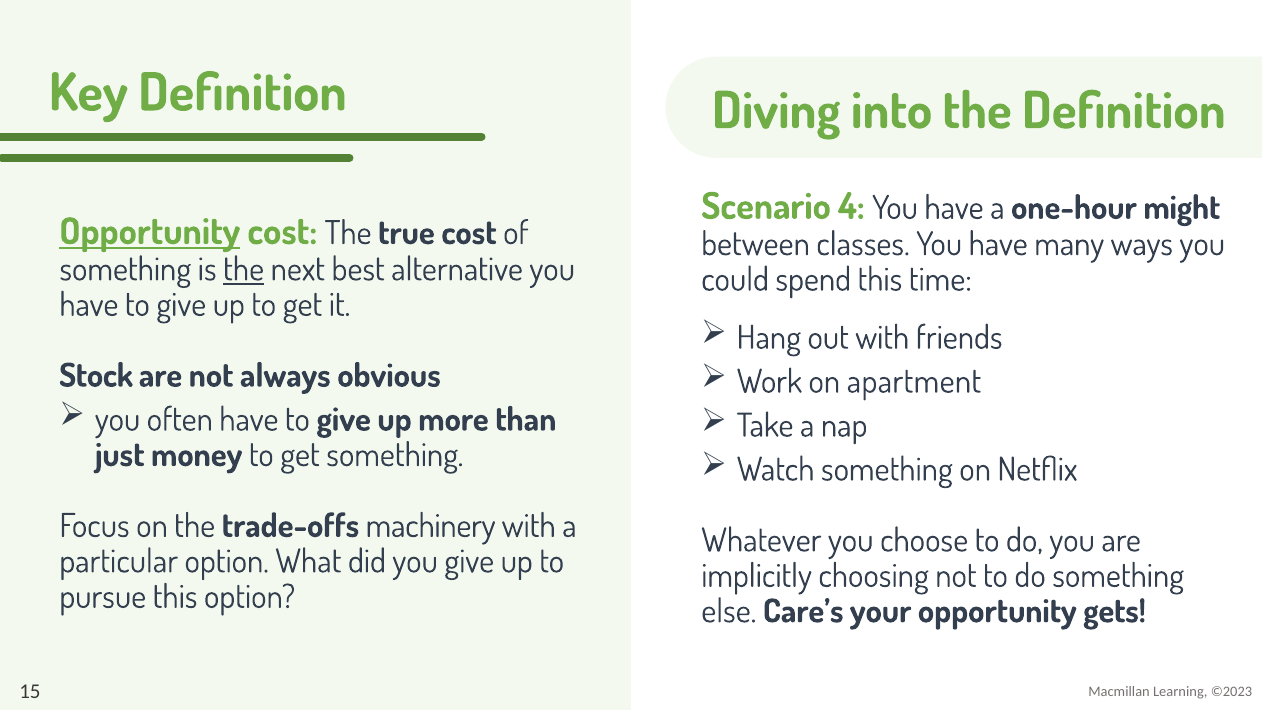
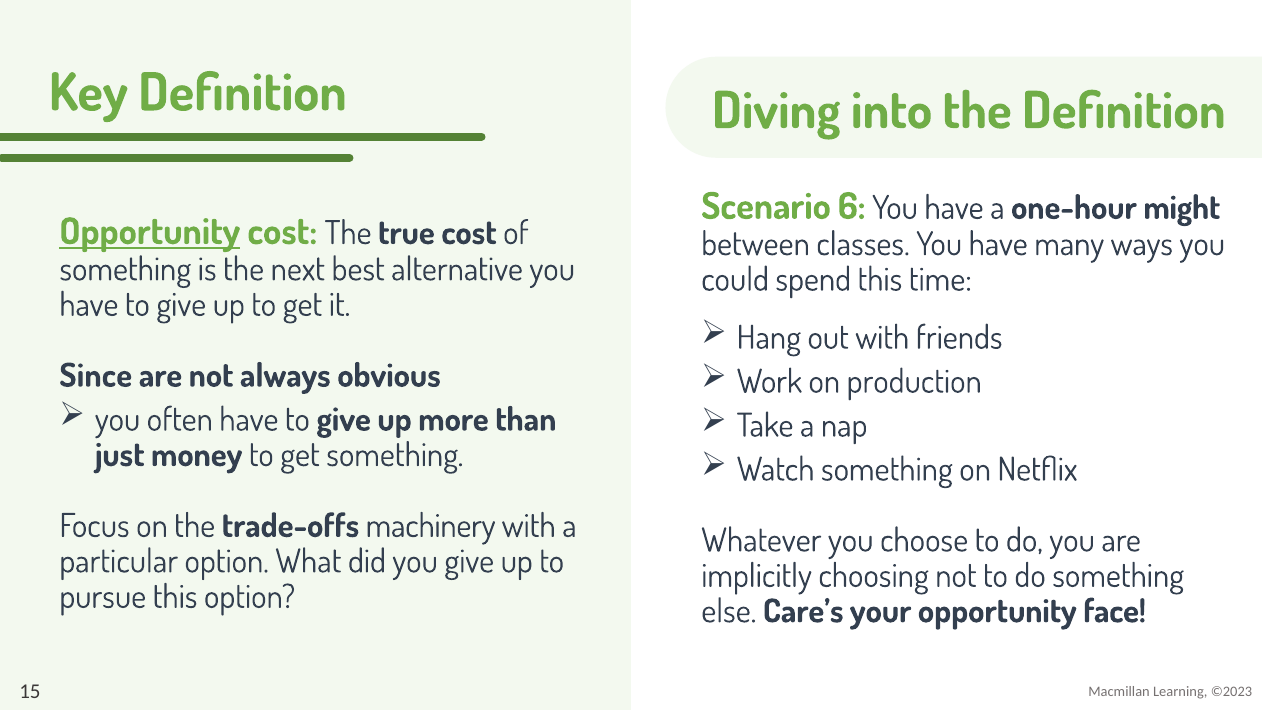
4: 4 -> 6
the at (244, 269) underline: present -> none
Stock: Stock -> Since
apartment: apartment -> production
gets: gets -> face
